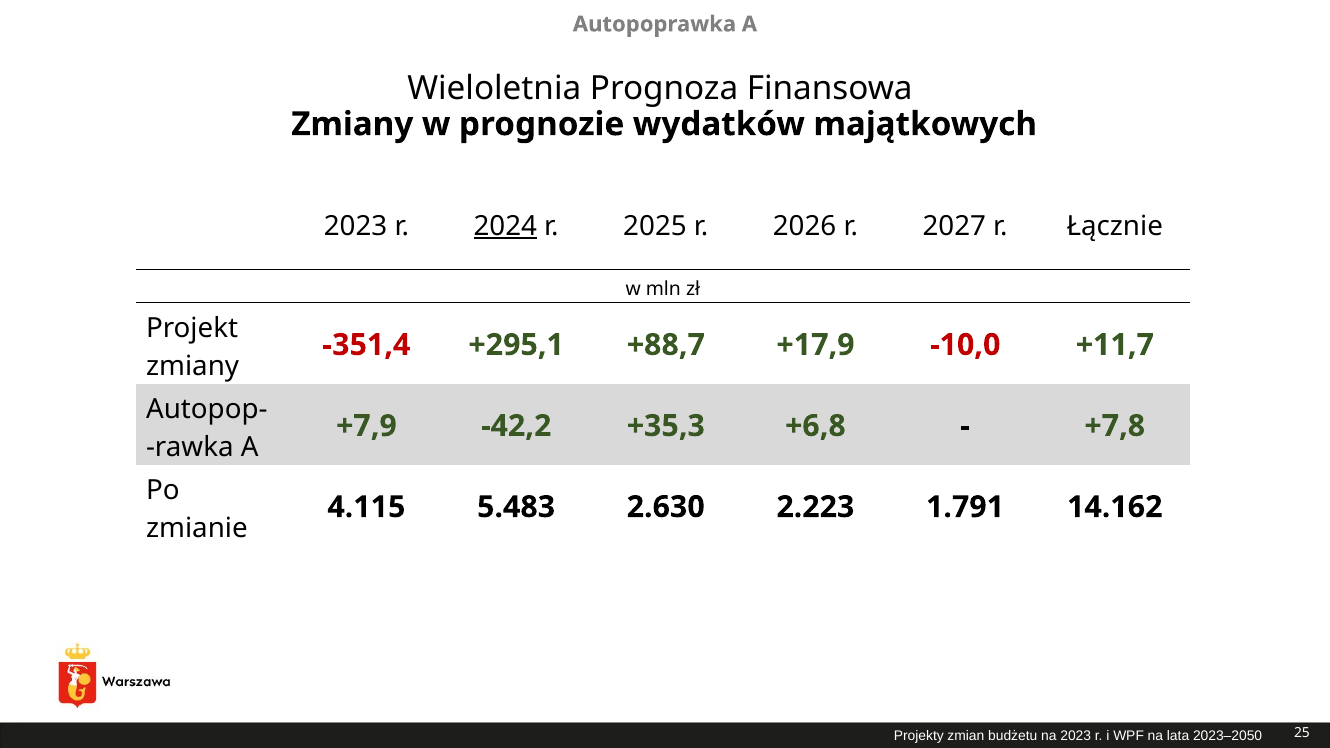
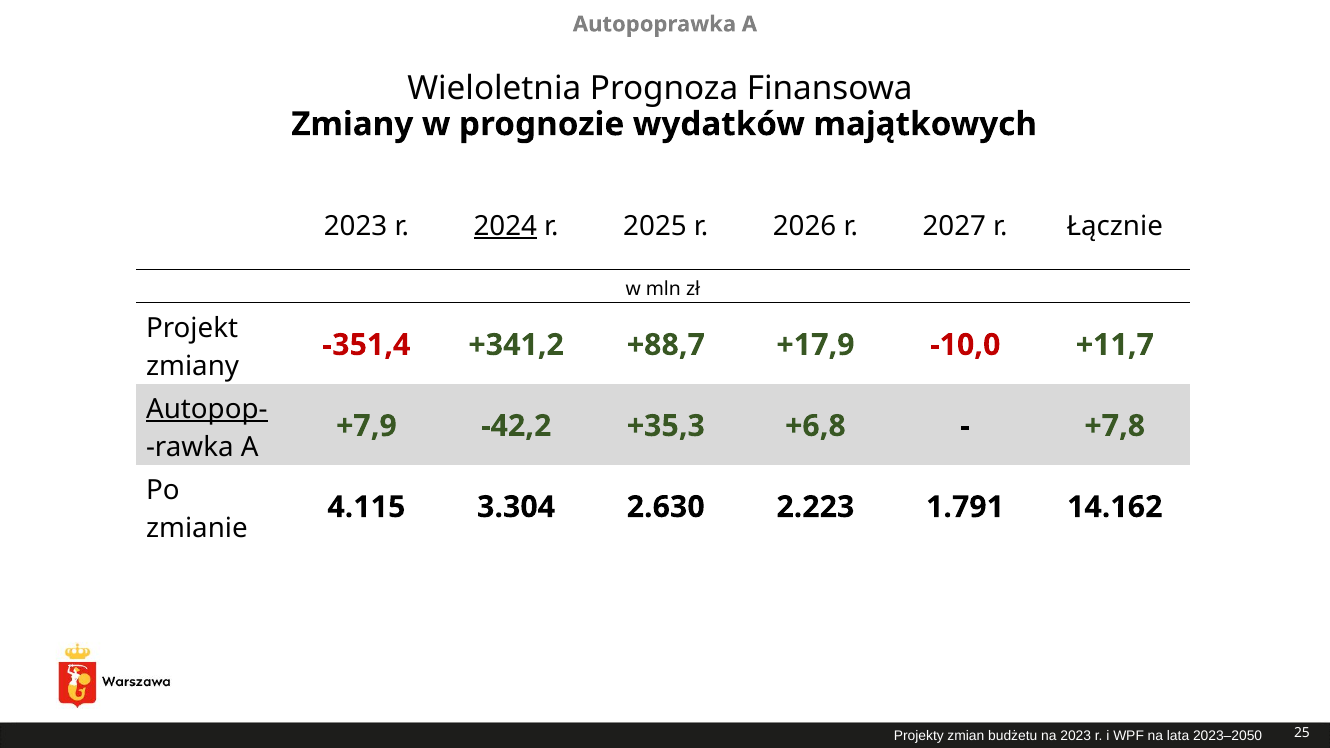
+295,1: +295,1 -> +341,2
Autopop- underline: none -> present
5.483: 5.483 -> 3.304
